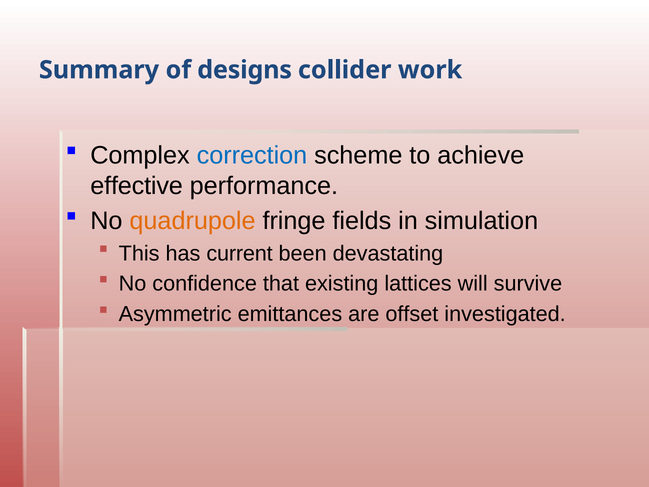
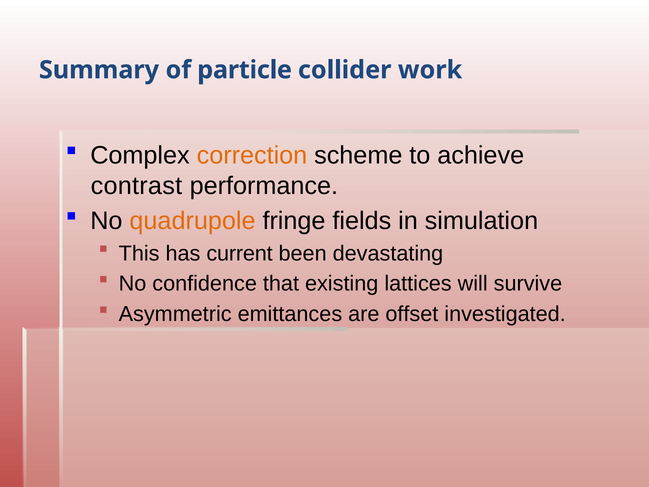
designs: designs -> particle
correction colour: blue -> orange
effective: effective -> contrast
